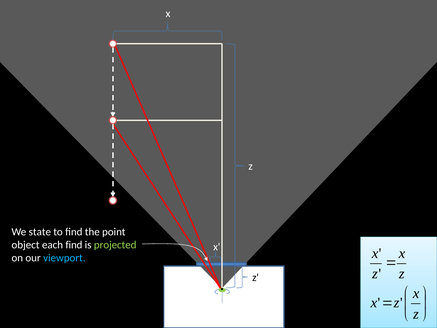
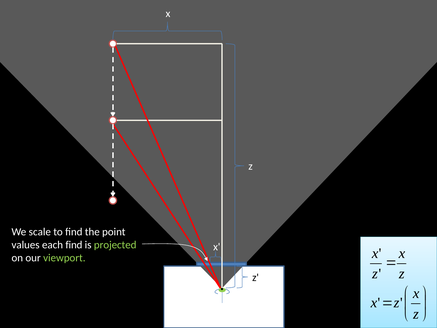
state: state -> scale
object: object -> values
viewport colour: light blue -> light green
